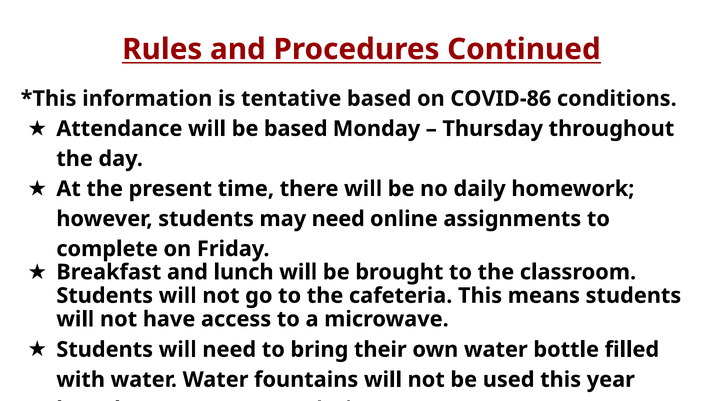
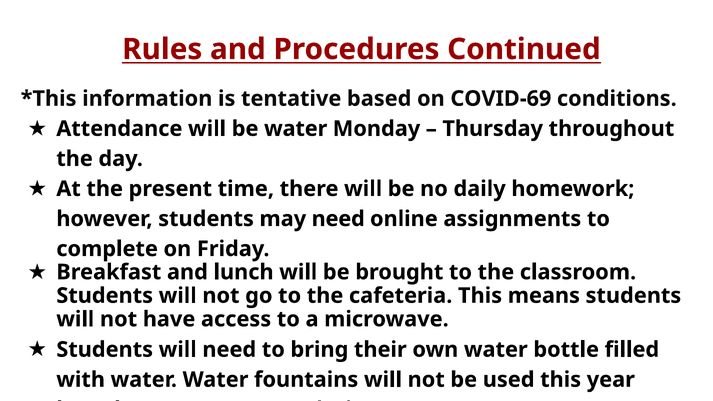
COVID-86: COVID-86 -> COVID-69
be based: based -> water
